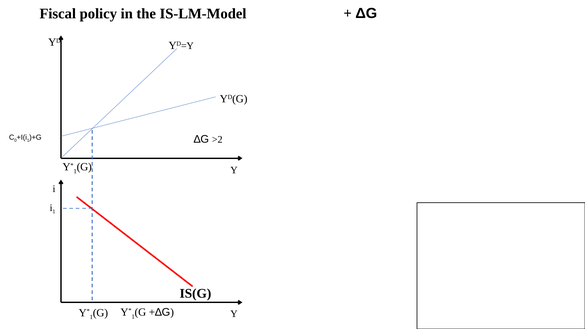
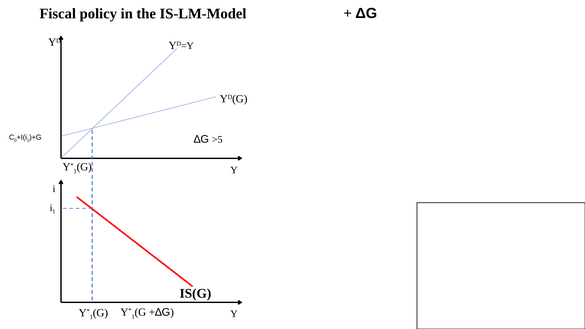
>2: >2 -> >5
